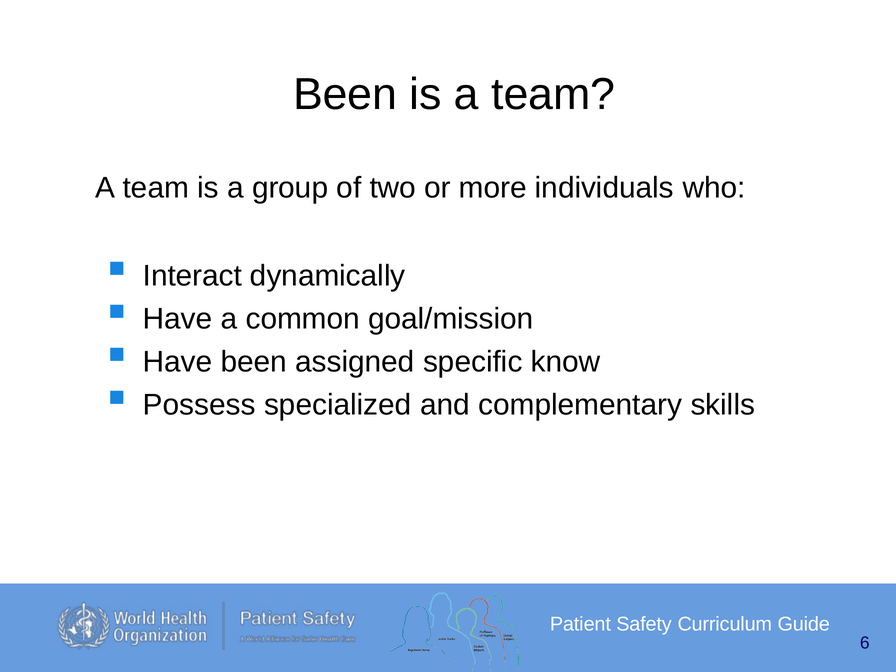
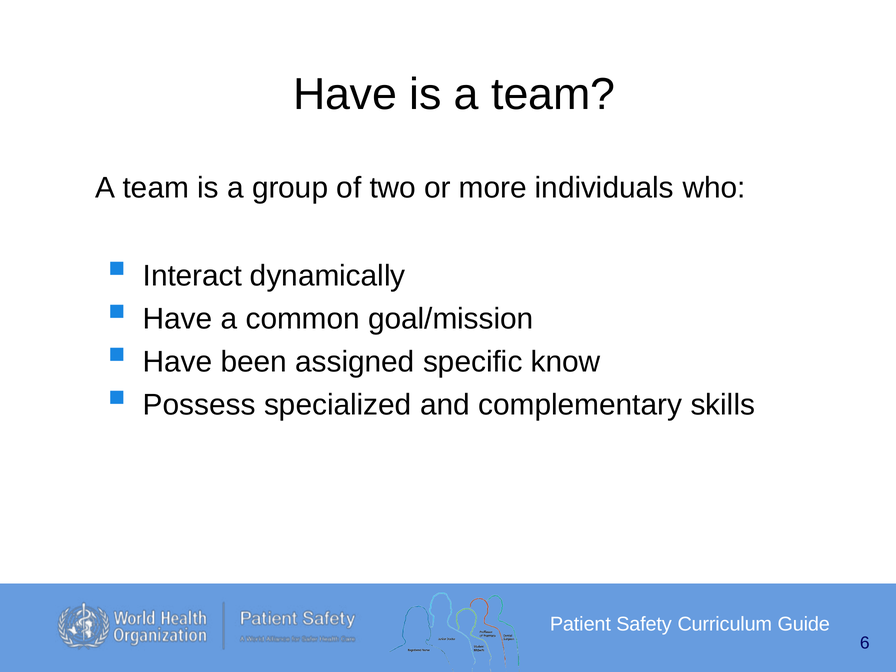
Been at (345, 94): Been -> Have
